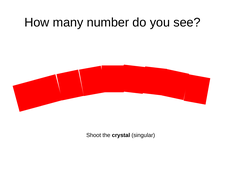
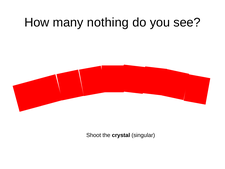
number: number -> nothing
